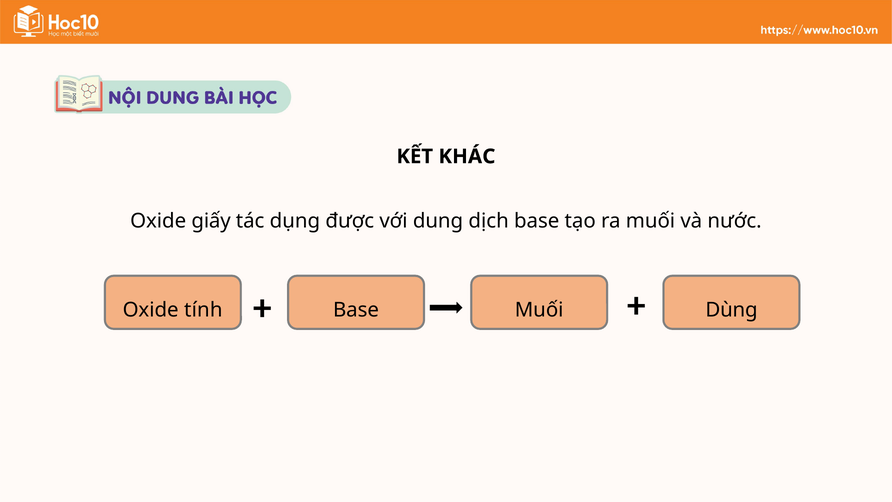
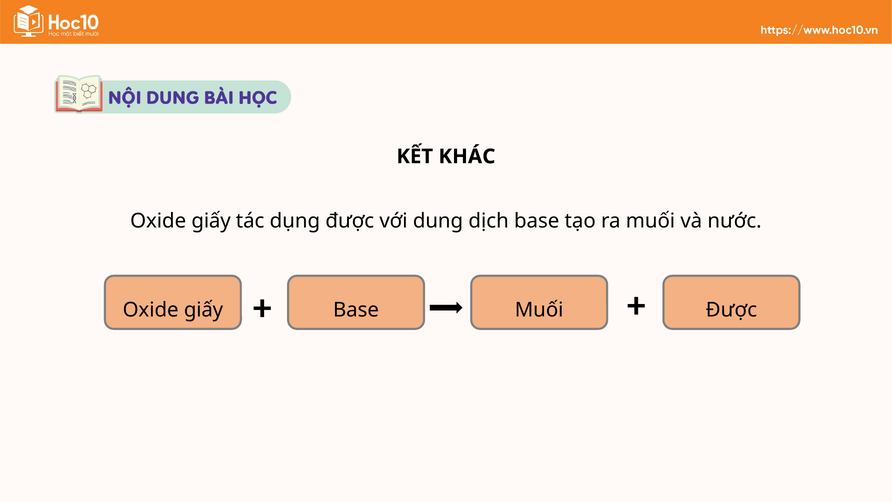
tính at (203, 310): tính -> giấy
Muối Dùng: Dùng -> Được
